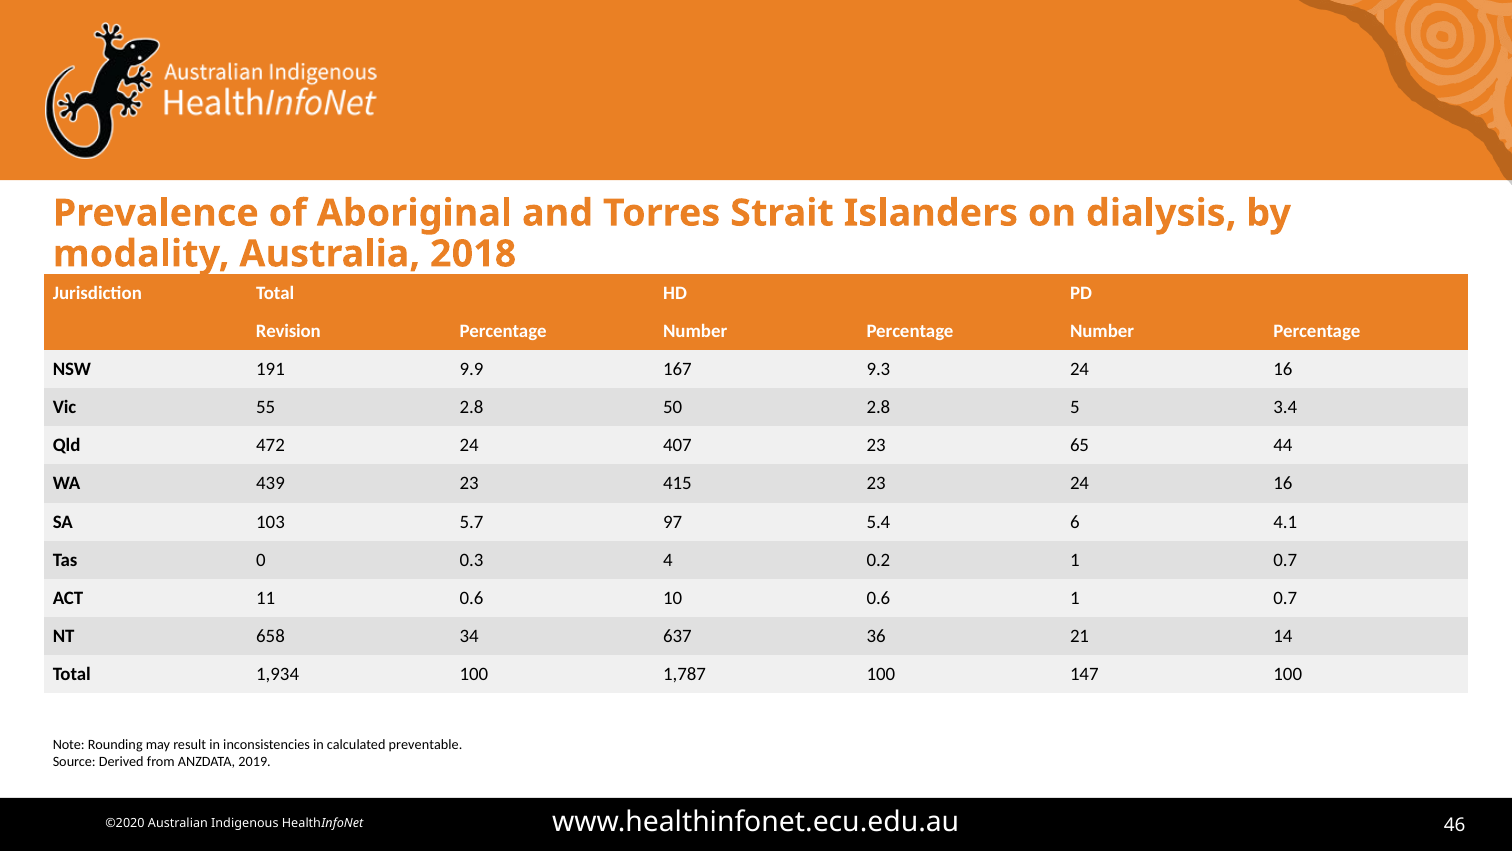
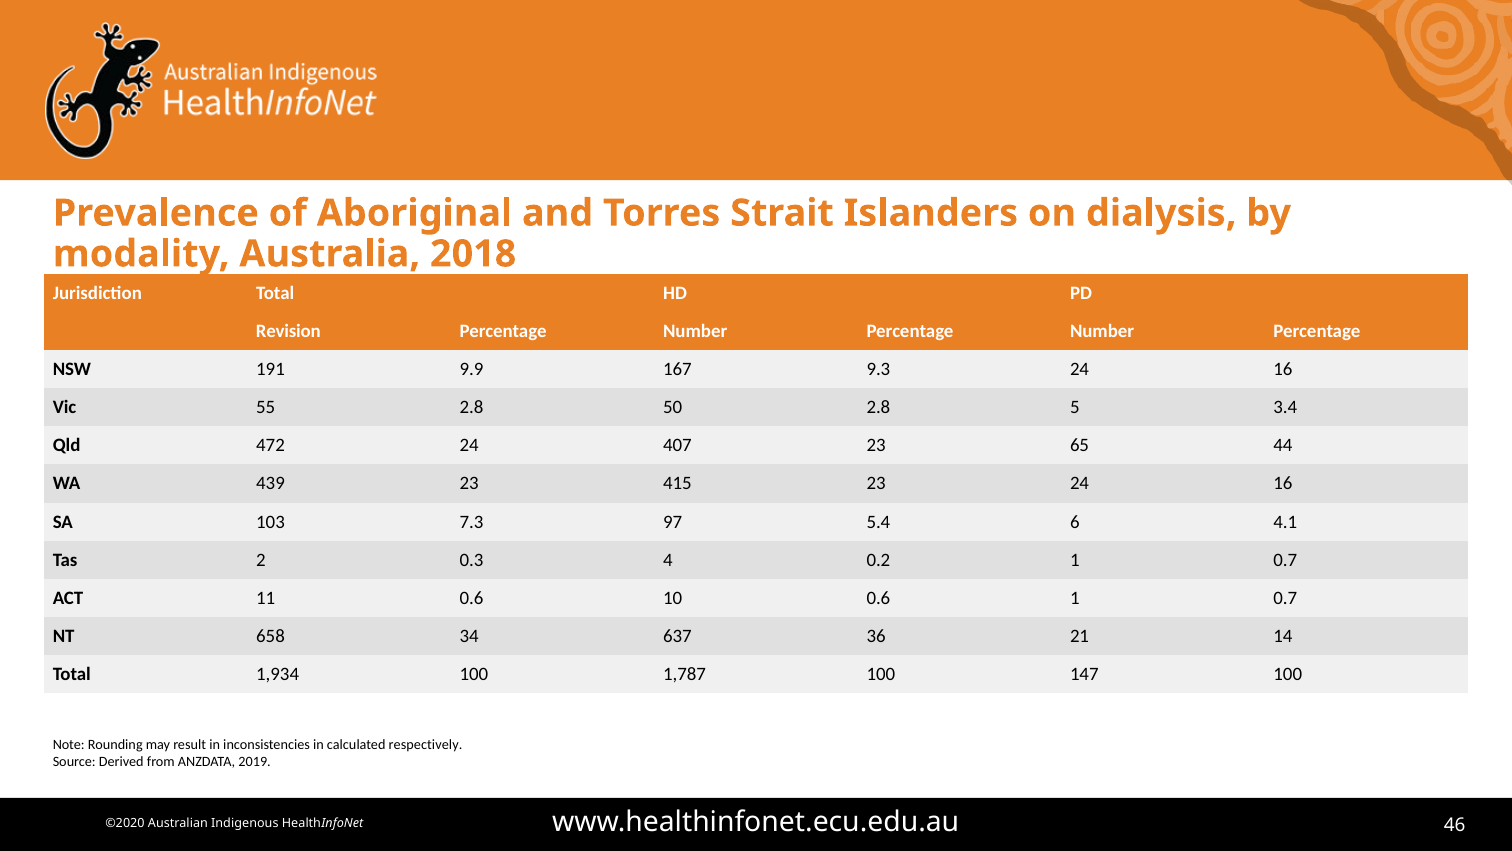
5.7: 5.7 -> 7.3
0: 0 -> 2
preventable: preventable -> respectively
